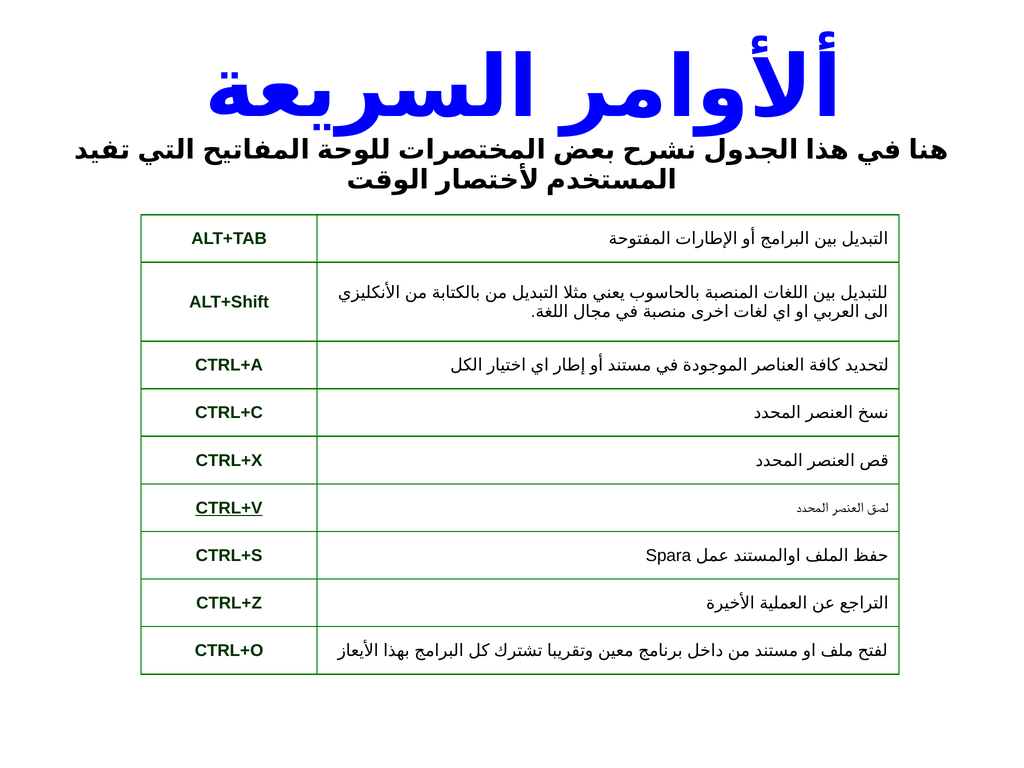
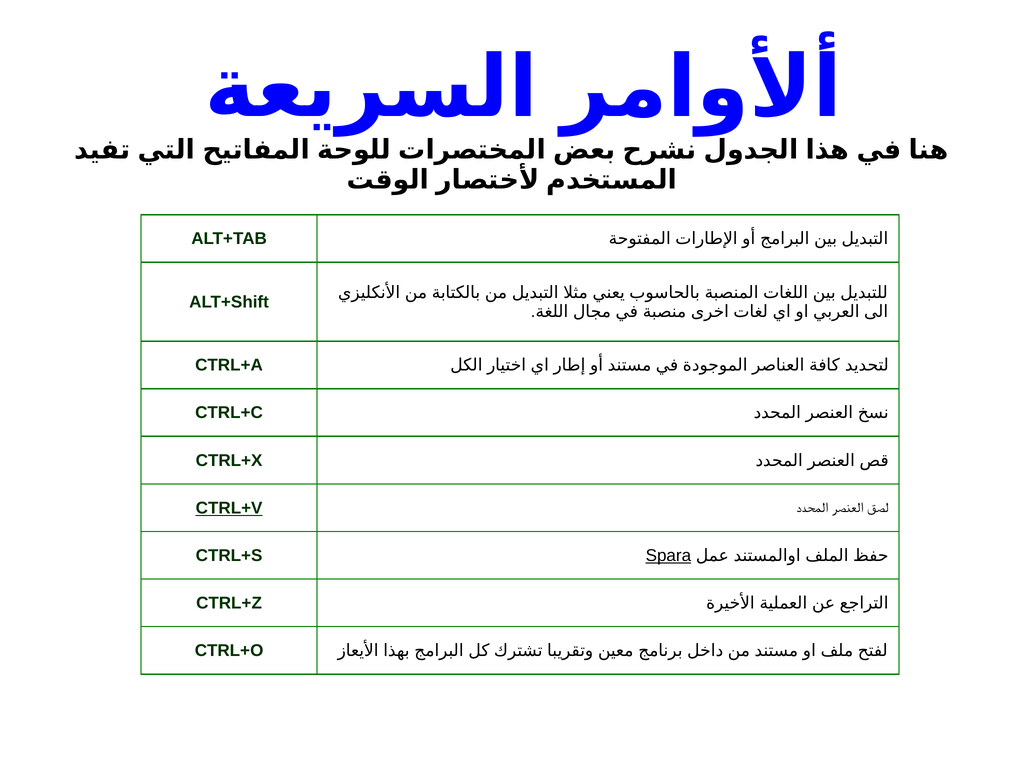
Spara underline: none -> present
